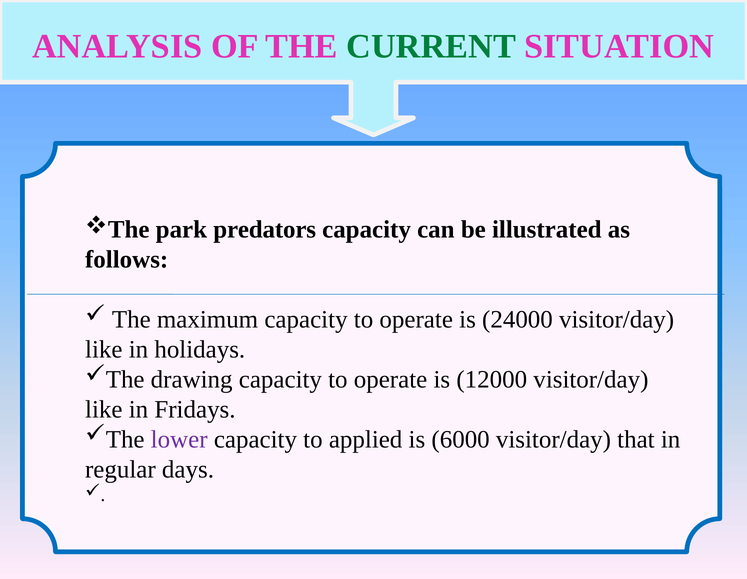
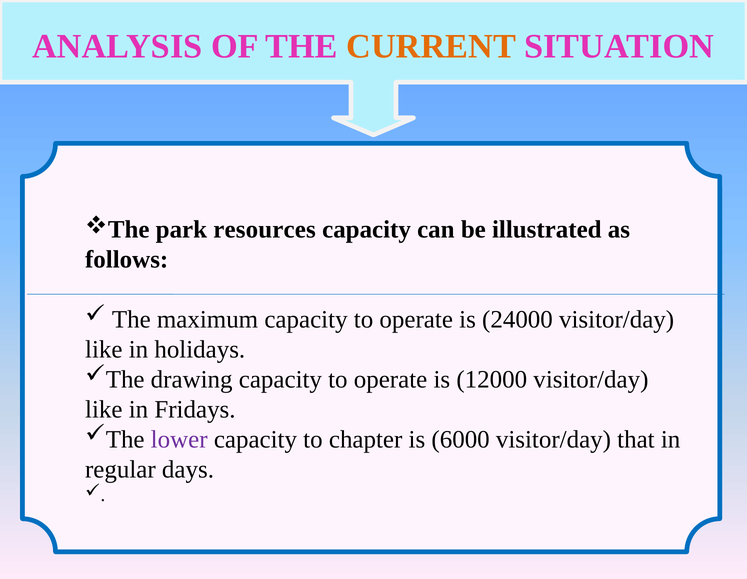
CURRENT colour: green -> orange
predators: predators -> resources
applied: applied -> chapter
